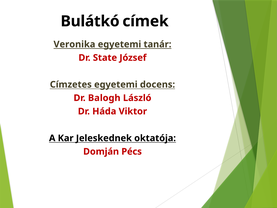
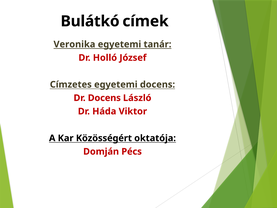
State: State -> Holló
Dr Balogh: Balogh -> Docens
Jeleskednek: Jeleskednek -> Közösségért
